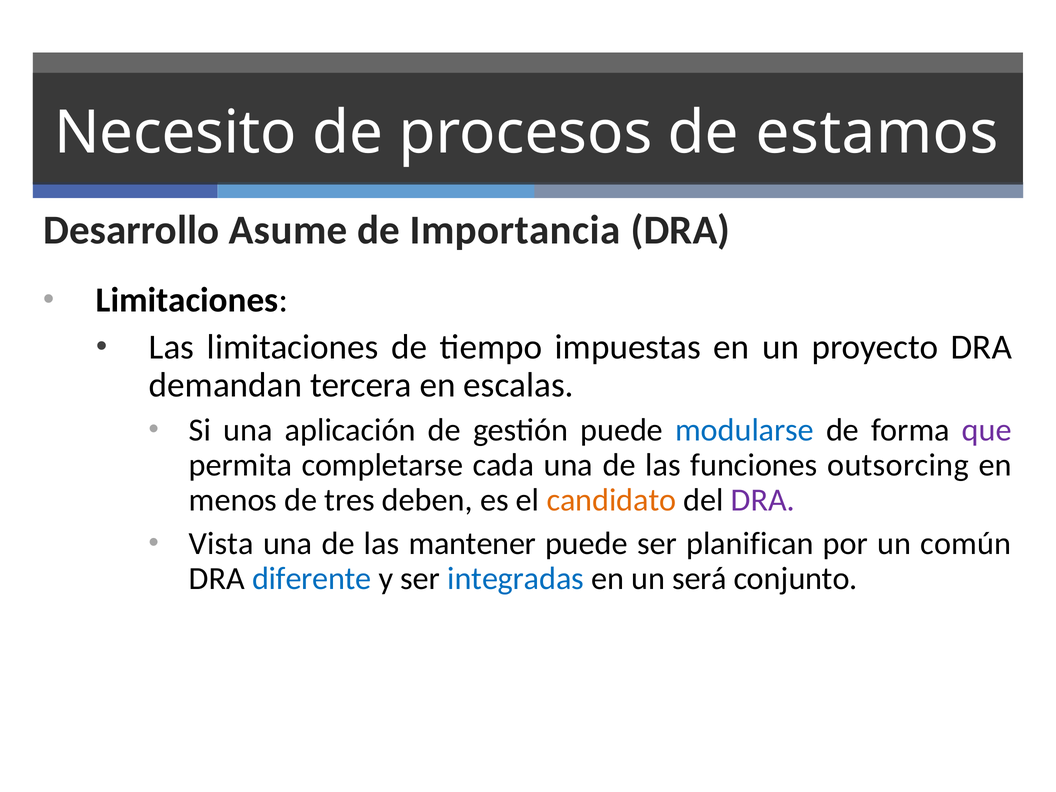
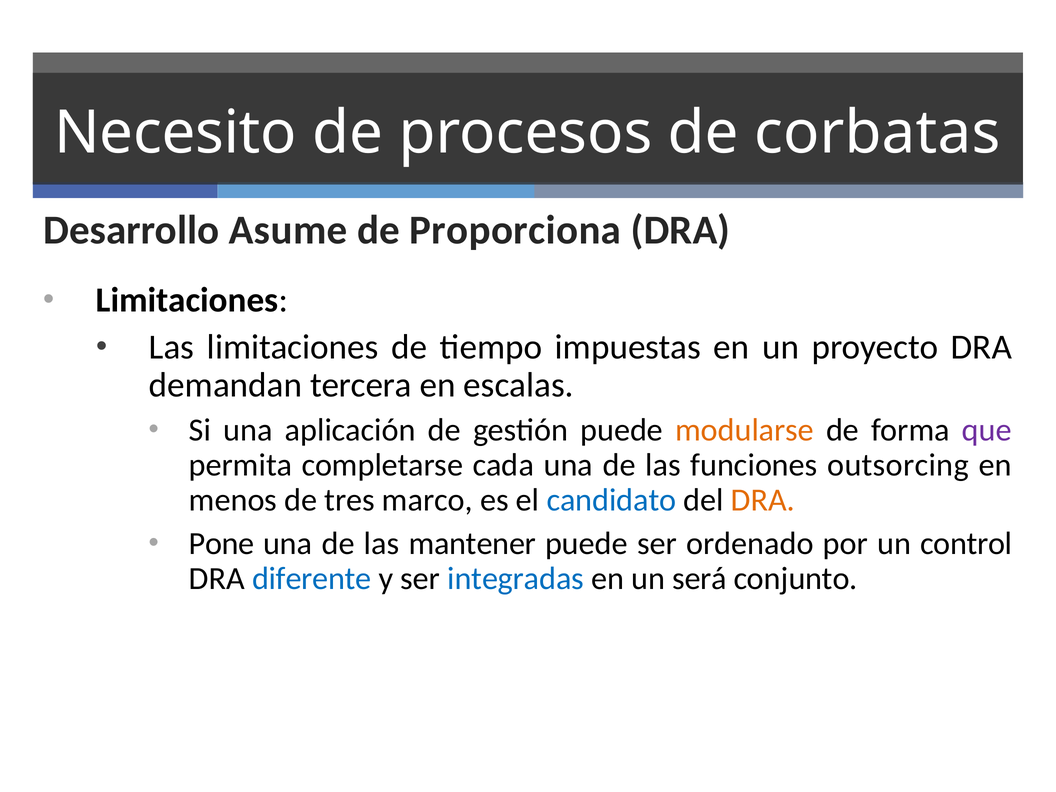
estamos: estamos -> corbatas
Importancia: Importancia -> Proporciona
modularse colour: blue -> orange
deben: deben -> marco
candidato colour: orange -> blue
DRA at (763, 500) colour: purple -> orange
Vista: Vista -> Pone
planifican: planifican -> ordenado
común: común -> control
